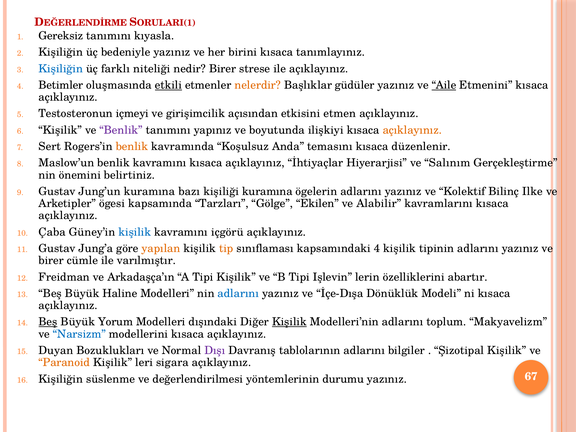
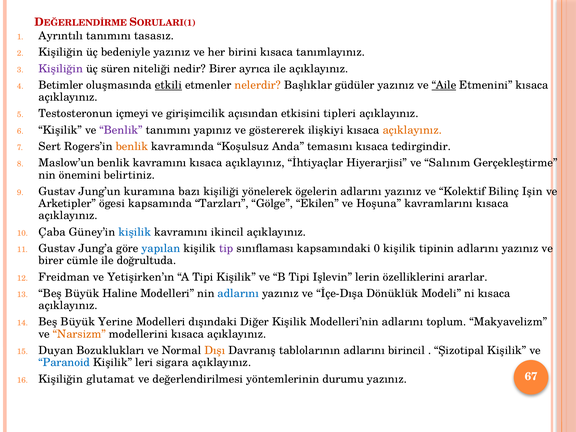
Gereksiz: Gereksiz -> Ayrıntılı
kıyasla: kıyasla -> tasasız
Kişiliğin at (61, 69) colour: blue -> purple
farklı: farklı -> süren
strese: strese -> ayrıca
etmen: etmen -> tipleri
boyutunda: boyutunda -> göstererek
düzenlenir: düzenlenir -> tedirgindir
kişiliği kuramına: kuramına -> yönelerek
Ilke: Ilke -> Işin
Alabilir: Alabilir -> Hoşuna
içgörü: içgörü -> ikincil
yapılan colour: orange -> blue
tip colour: orange -> purple
kapsamındaki 4: 4 -> 0
varılmıştır: varılmıştır -> doğrultuda
Arkadaşça’ın: Arkadaşça’ın -> Yetişirken’ın
abartır: abartır -> ararlar
Beş at (48, 322) underline: present -> none
Yorum: Yorum -> Yerine
Kişilik at (289, 322) underline: present -> none
Narsizm colour: blue -> orange
Dışı colour: purple -> orange
bilgiler: bilgiler -> birincil
Paranoid colour: orange -> blue
süslenme: süslenme -> glutamat
